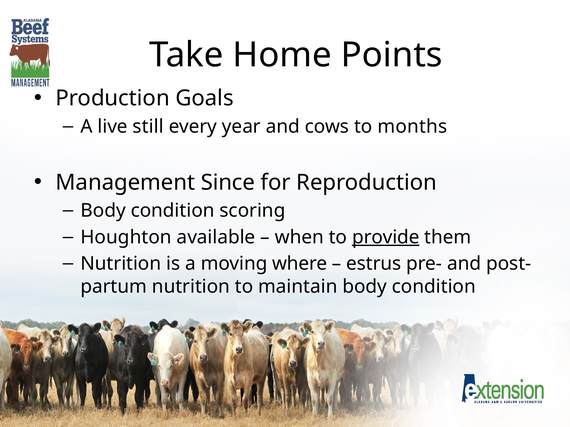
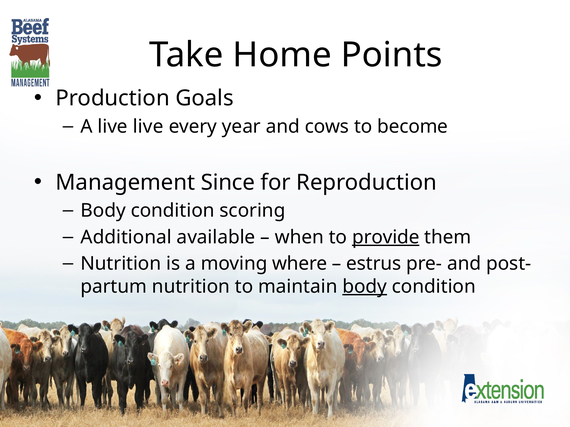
live still: still -> live
months: months -> become
Houghton: Houghton -> Additional
body at (365, 287) underline: none -> present
